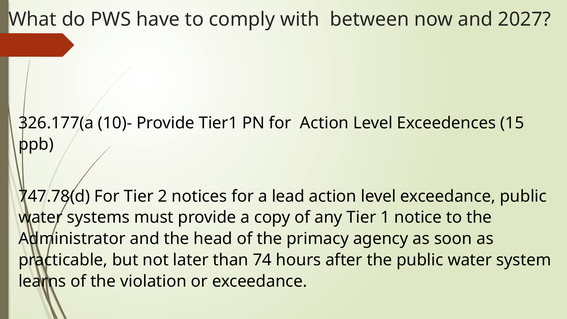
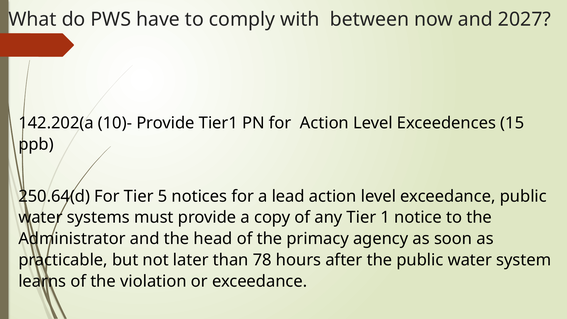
326.177(a: 326.177(a -> 142.202(a
747.78(d: 747.78(d -> 250.64(d
2: 2 -> 5
74: 74 -> 78
